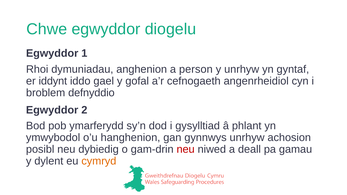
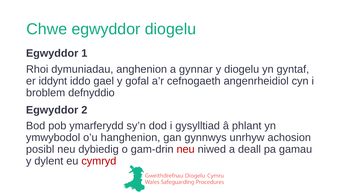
person: person -> gynnar
y unrhyw: unrhyw -> diogelu
cymryd colour: orange -> red
